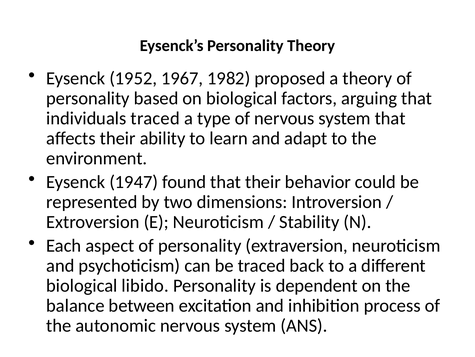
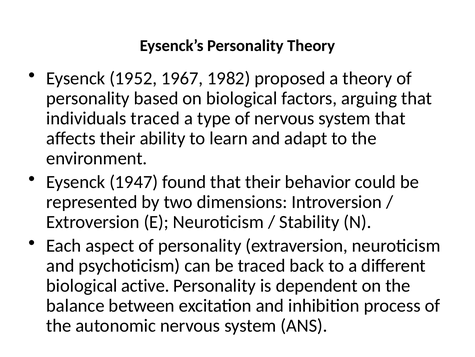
libido: libido -> active
